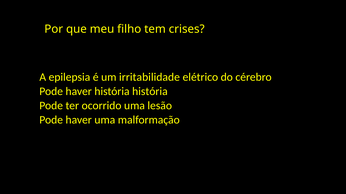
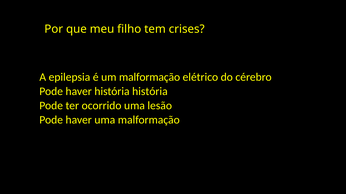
um irritabilidade: irritabilidade -> malformação
